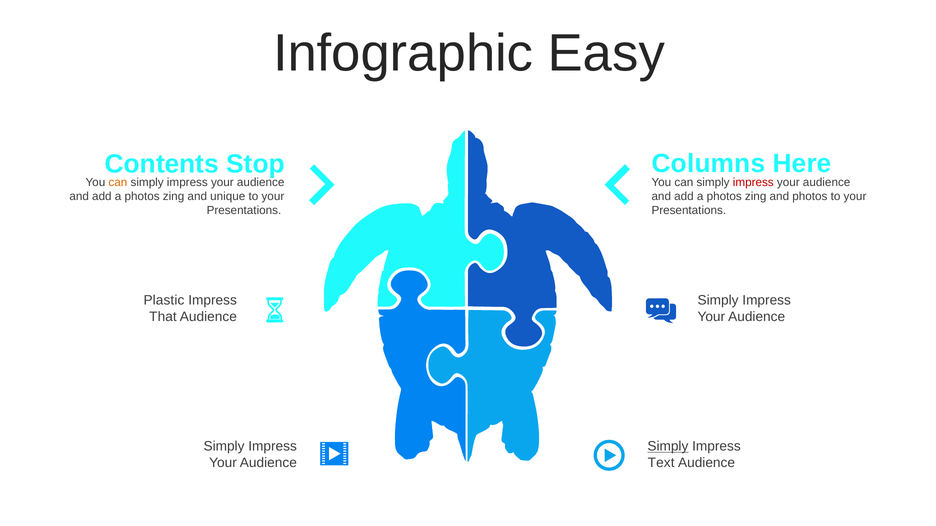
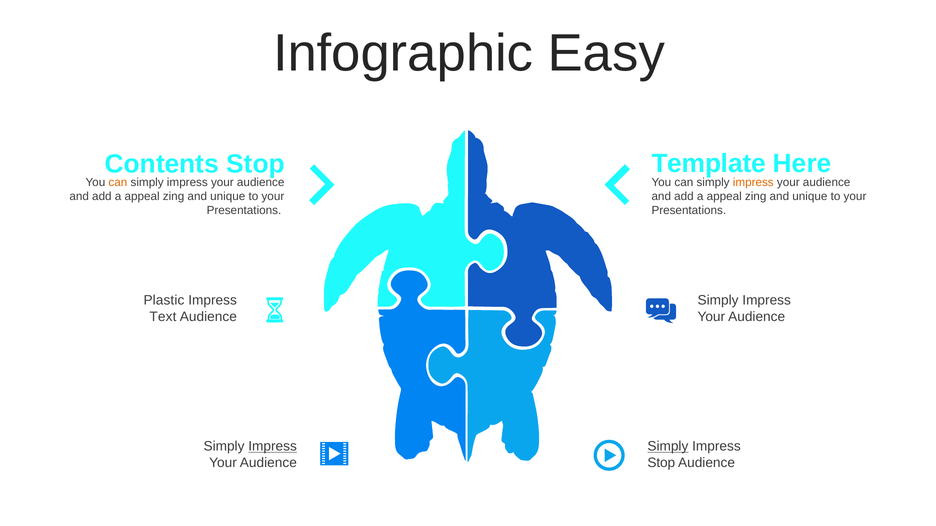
Columns: Columns -> Template
impress at (753, 182) colour: red -> orange
photos at (142, 197): photos -> appeal
photos at (724, 197): photos -> appeal
photos at (810, 197): photos -> unique
That: That -> Text
Impress at (273, 447) underline: none -> present
Text at (661, 463): Text -> Stop
